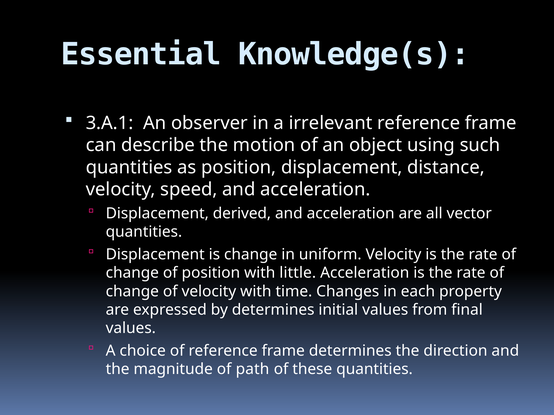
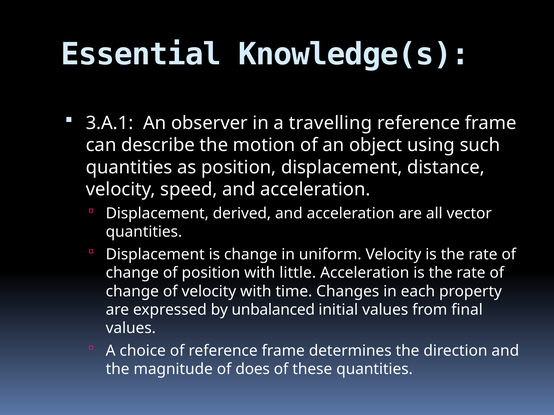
irrelevant: irrelevant -> travelling
by determines: determines -> unbalanced
path: path -> does
